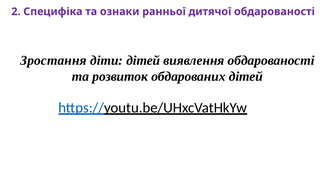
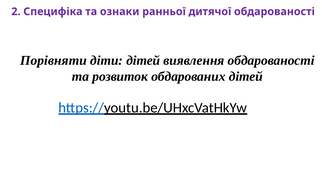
Зростання: Зростання -> Порівняти
